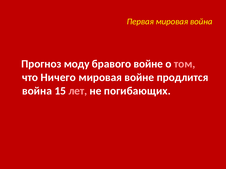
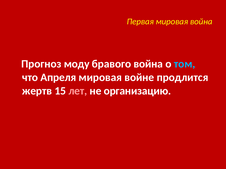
бравого войне: войне -> война
том colour: pink -> light blue
Ничего: Ничего -> Апреля
война at (37, 91): война -> жертв
погибающих: погибающих -> организацию
